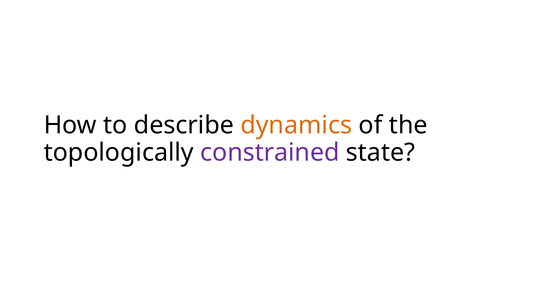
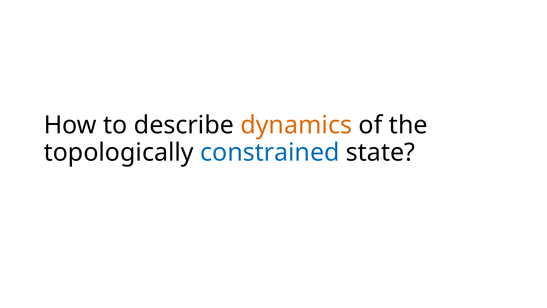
constrained colour: purple -> blue
